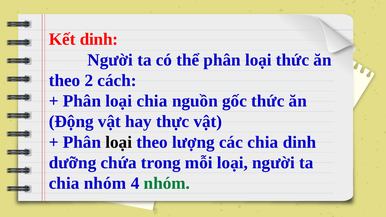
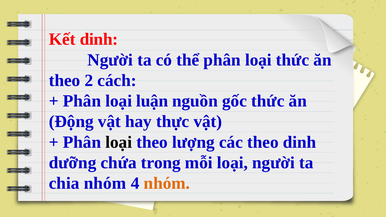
loại chia: chia -> luận
các chia: chia -> theo
nhóm at (167, 183) colour: green -> orange
